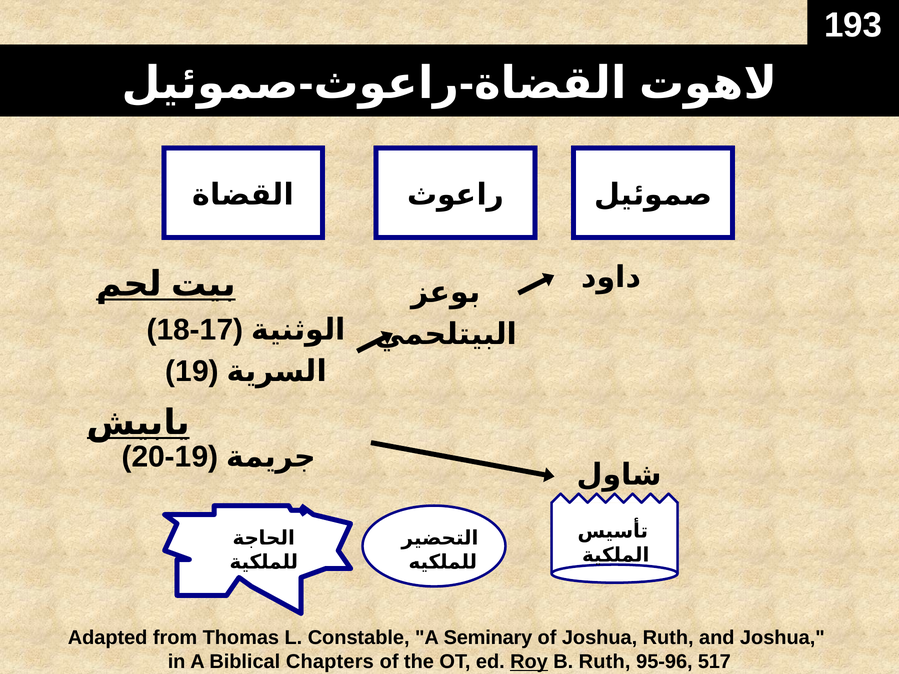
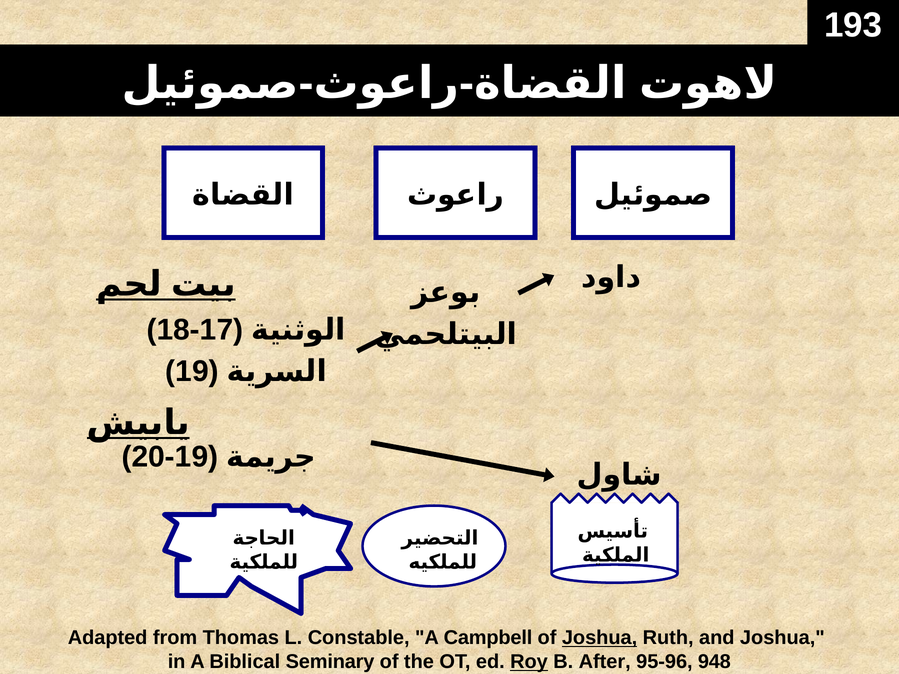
Seminary: Seminary -> Campbell
Joshua at (600, 638) underline: none -> present
Chapters: Chapters -> Seminary
B Ruth: Ruth -> After
517: 517 -> 948
